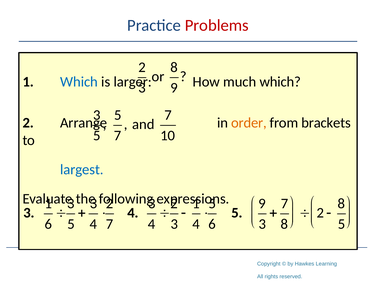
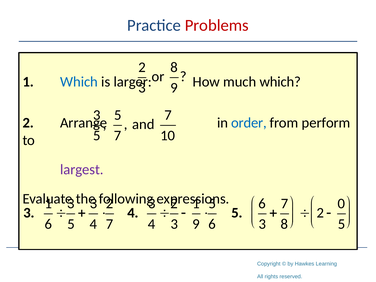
order colour: orange -> blue
brackets: brackets -> perform
largest colour: blue -> purple
9 at (262, 203): 9 -> 6
8 at (341, 203): 8 -> 0
4 at (196, 224): 4 -> 9
